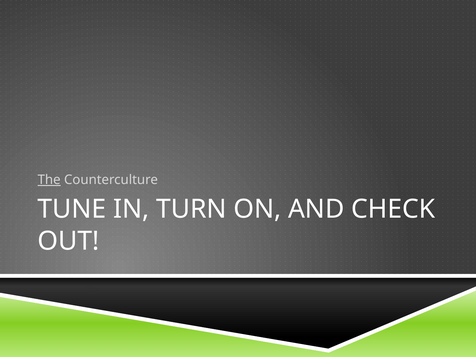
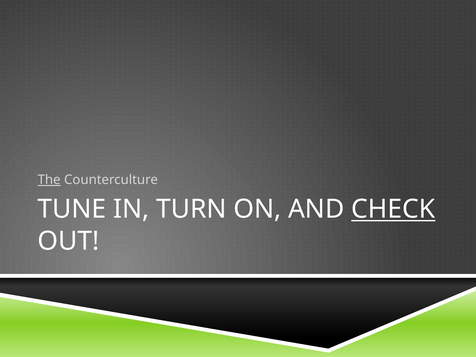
CHECK underline: none -> present
